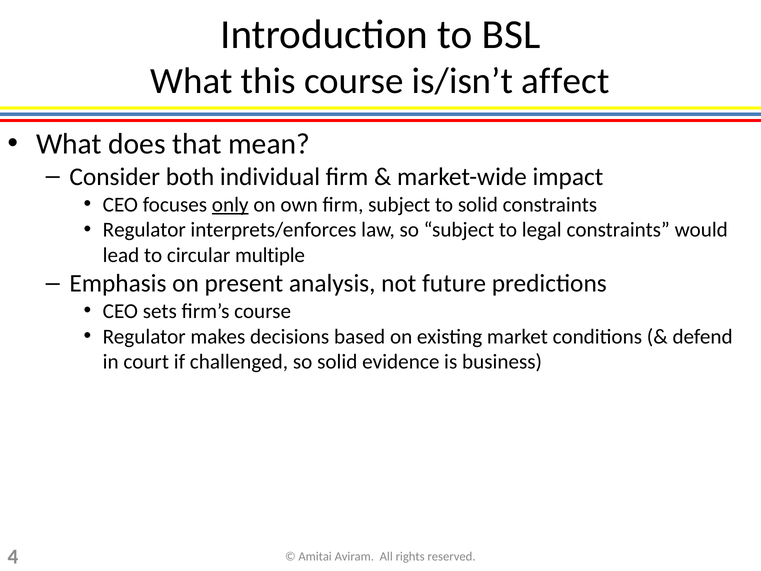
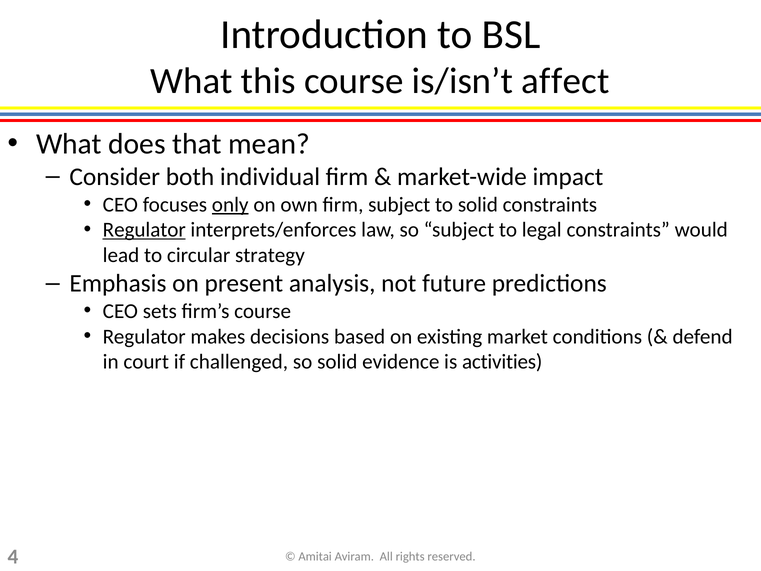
Regulator at (144, 230) underline: none -> present
multiple: multiple -> strategy
business: business -> activities
